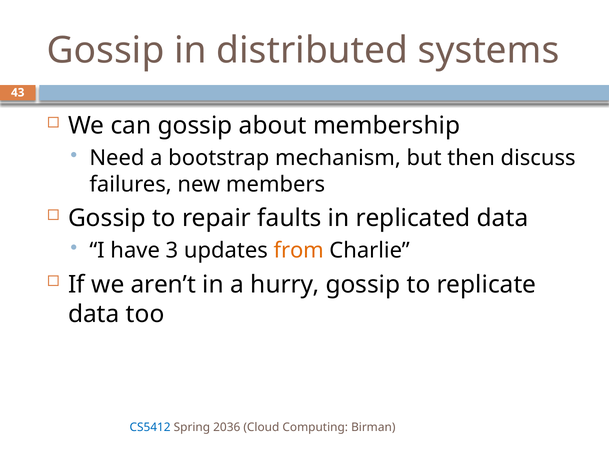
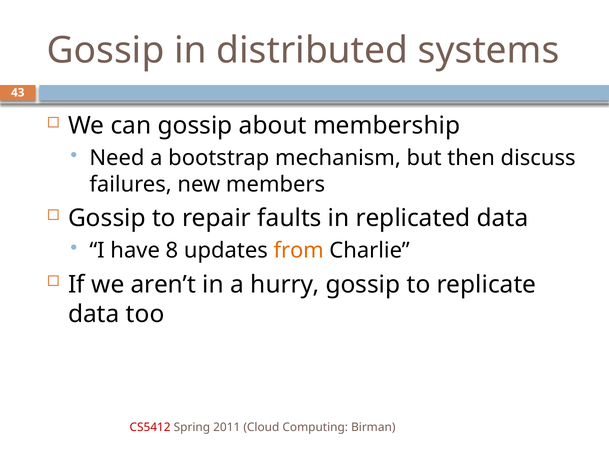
3: 3 -> 8
CS5412 colour: blue -> red
2036: 2036 -> 2011
